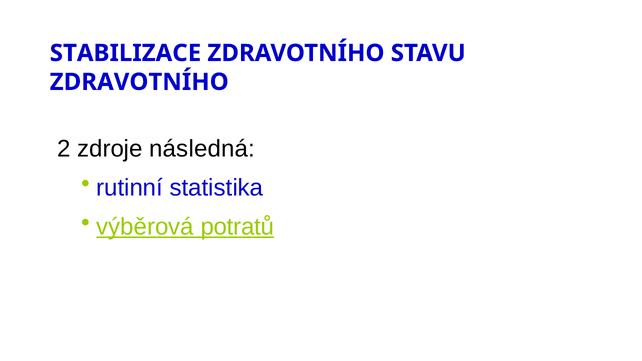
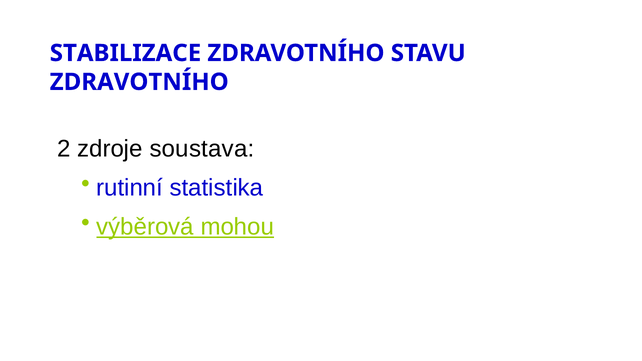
následná: následná -> soustava
potratů: potratů -> mohou
